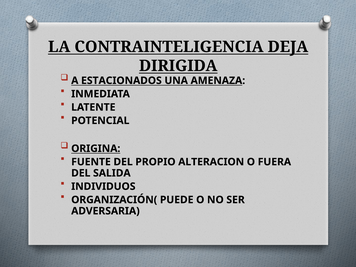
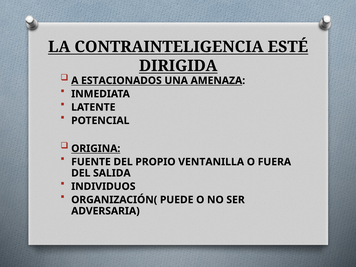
DEJA: DEJA -> ESTÉ
ALTERACION: ALTERACION -> VENTANILLA
